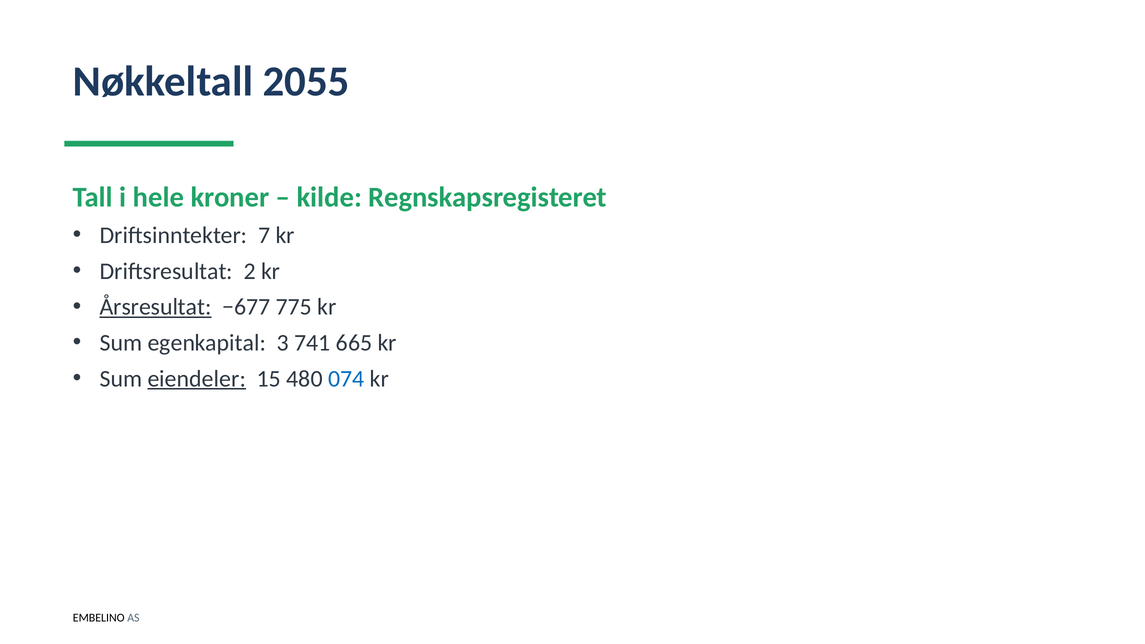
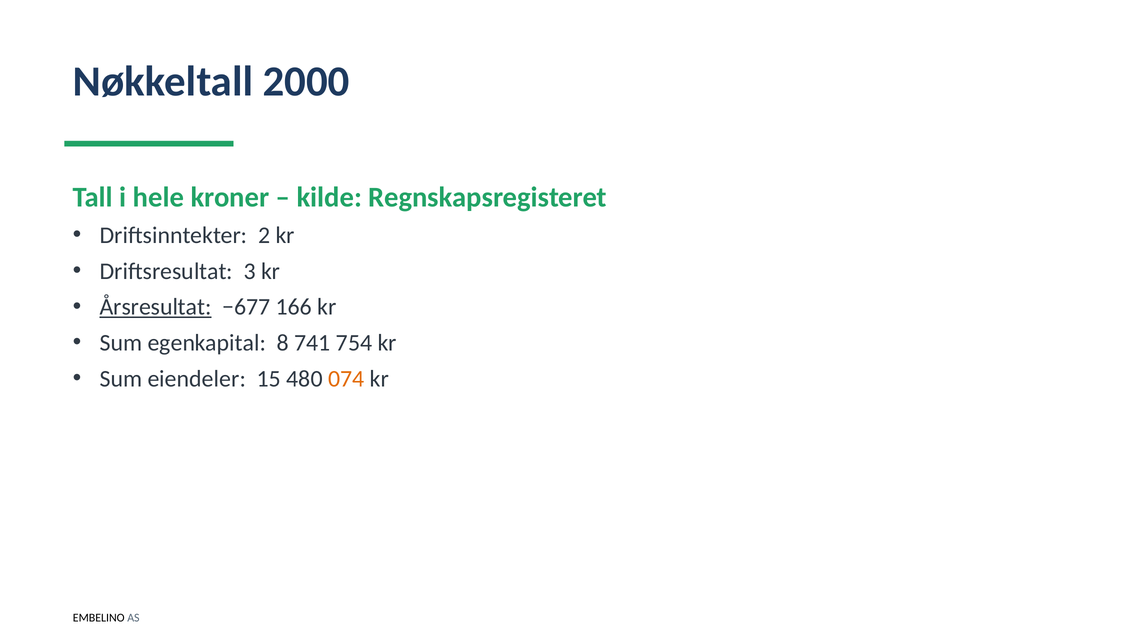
2055: 2055 -> 2000
7: 7 -> 2
2: 2 -> 3
775: 775 -> 166
3: 3 -> 8
665: 665 -> 754
eiendeler underline: present -> none
074 colour: blue -> orange
